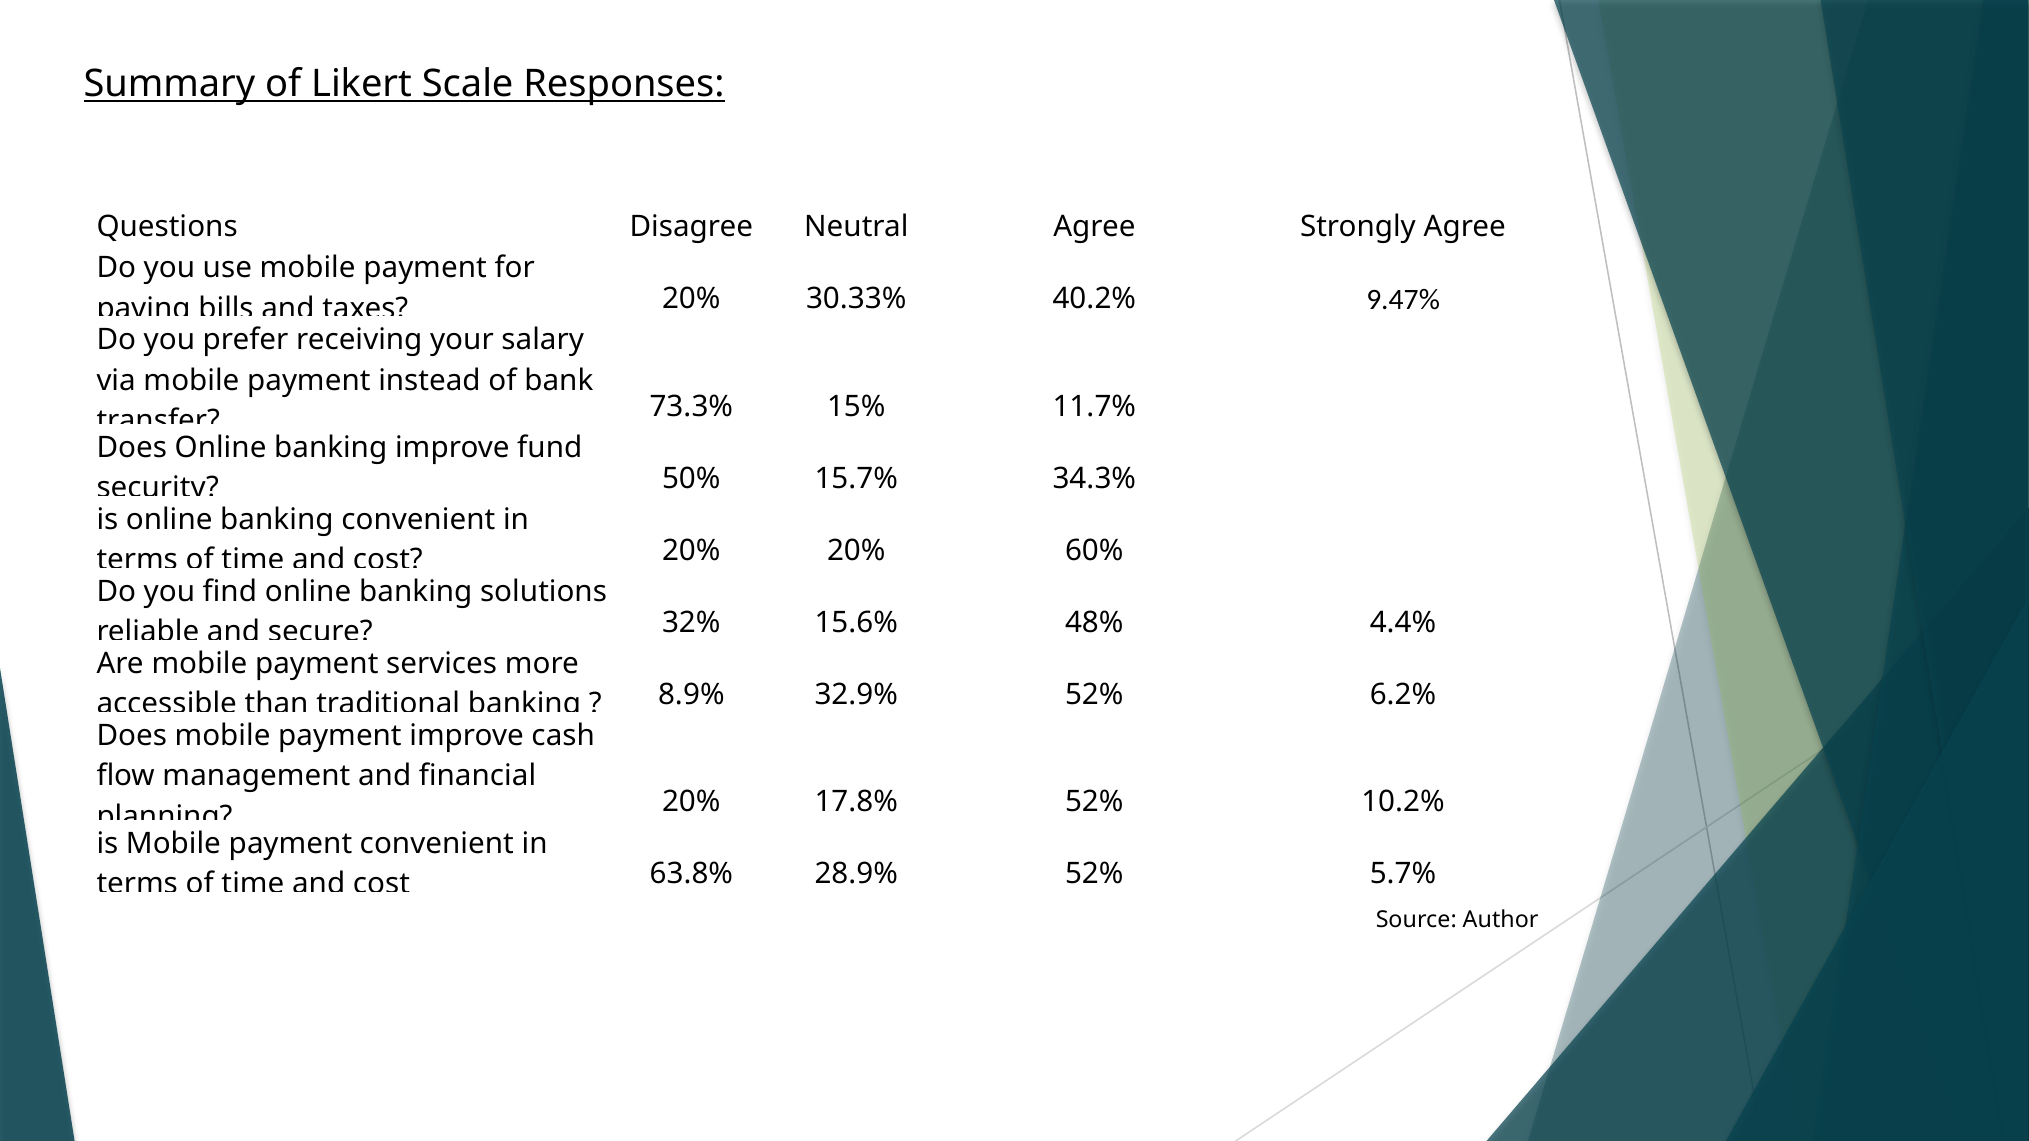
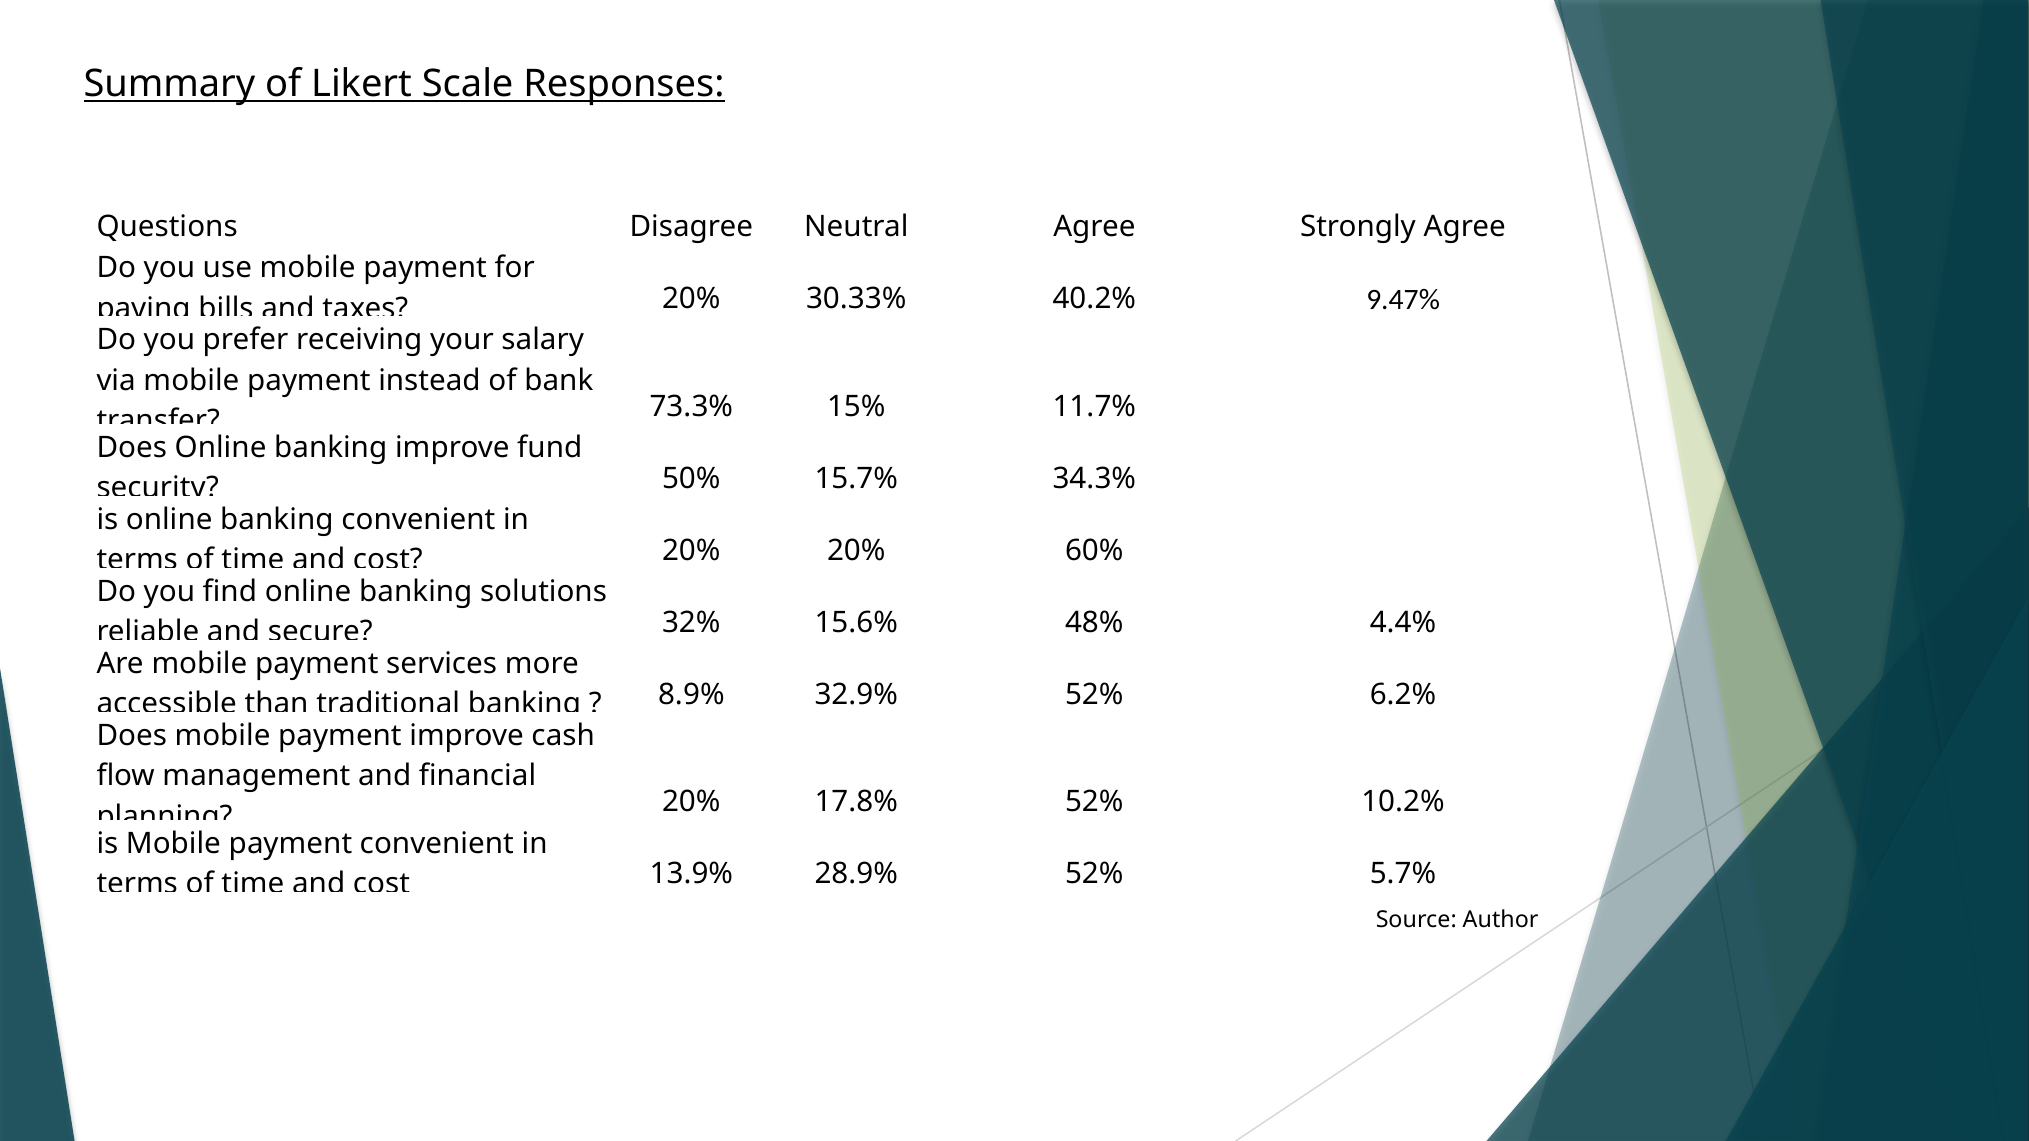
63.8%: 63.8% -> 13.9%
